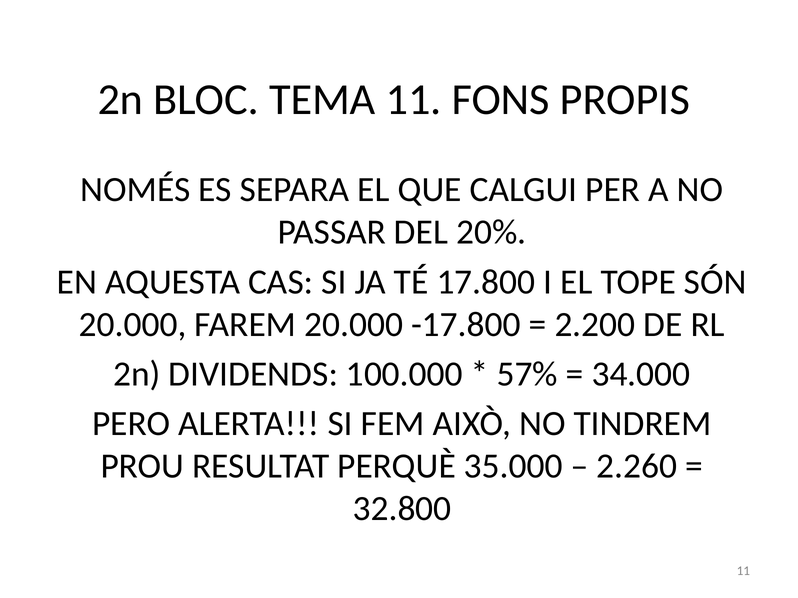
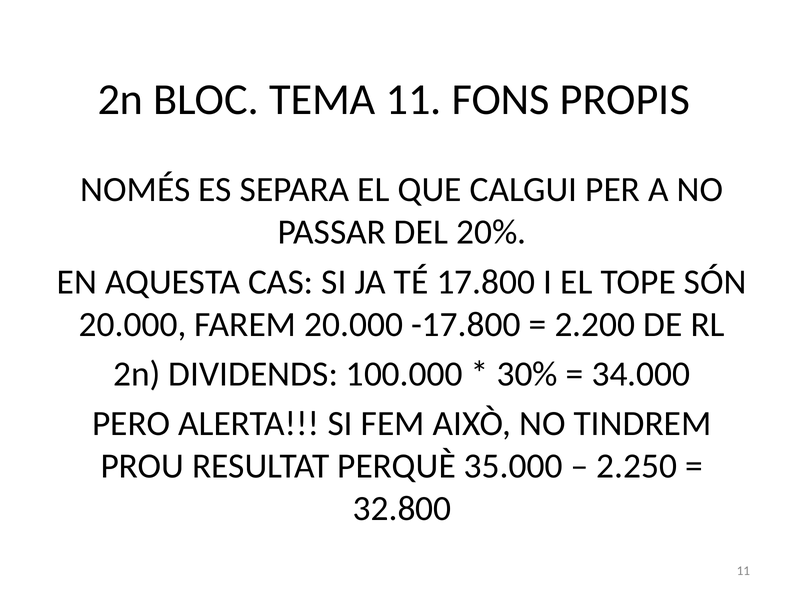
57%: 57% -> 30%
2.260: 2.260 -> 2.250
